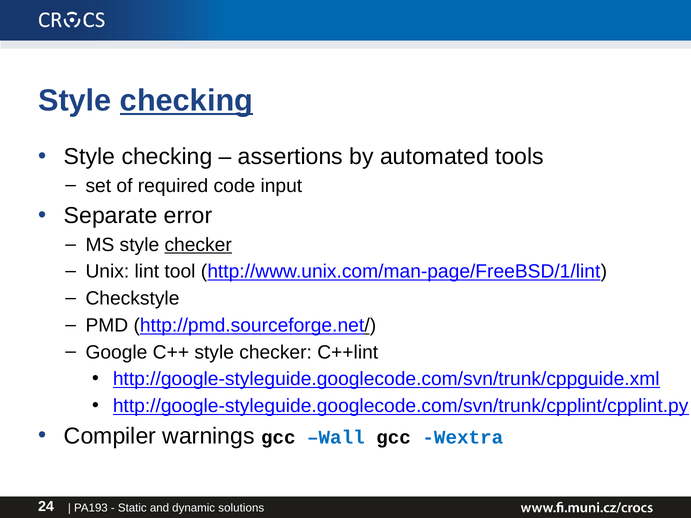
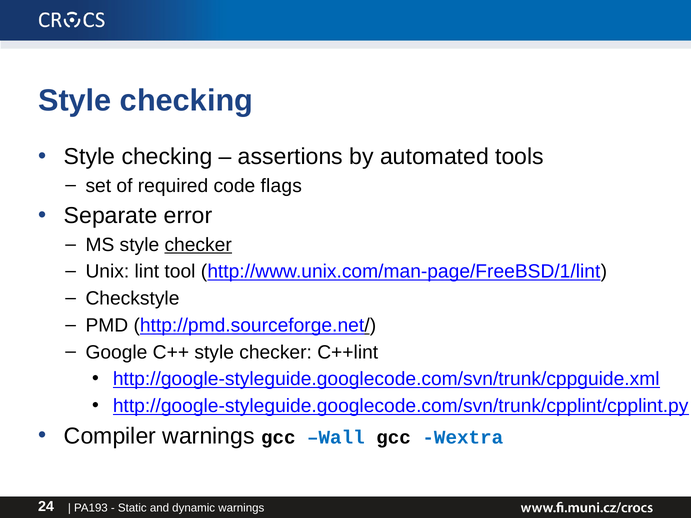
checking at (186, 101) underline: present -> none
input: input -> flags
dynamic solutions: solutions -> warnings
